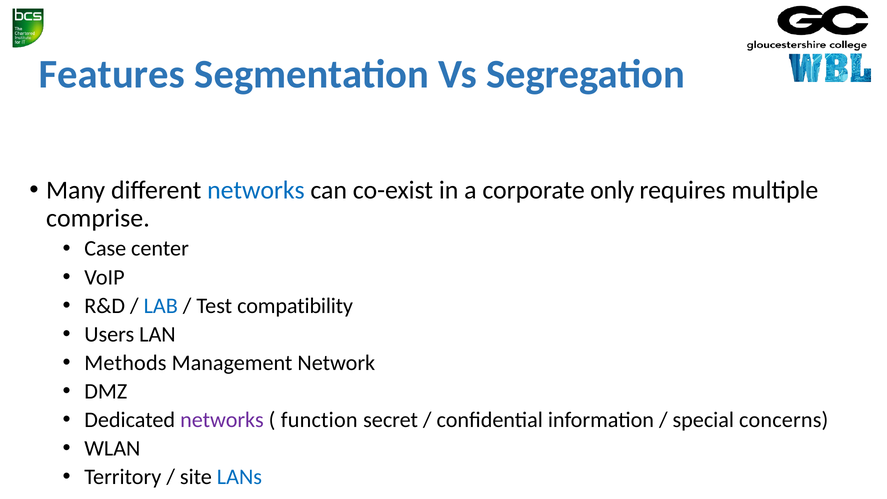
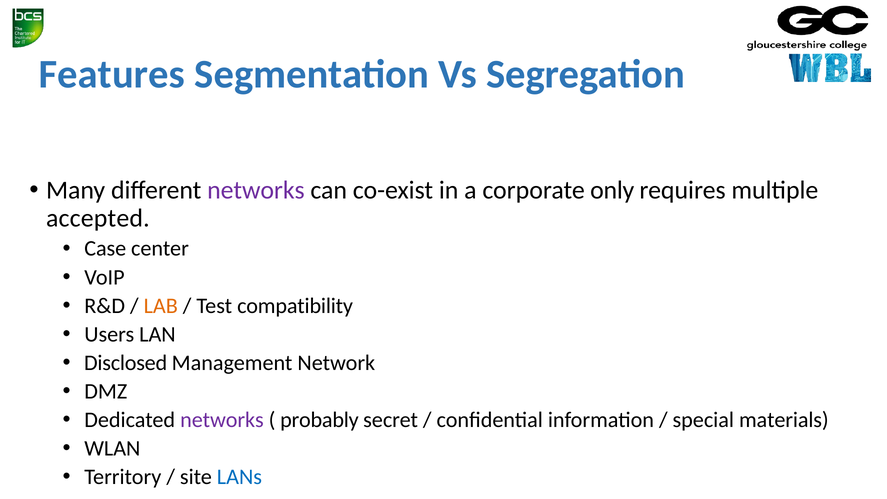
networks at (256, 190) colour: blue -> purple
comprise: comprise -> accepted
LAB colour: blue -> orange
Methods: Methods -> Disclosed
function: function -> probably
concerns: concerns -> materials
